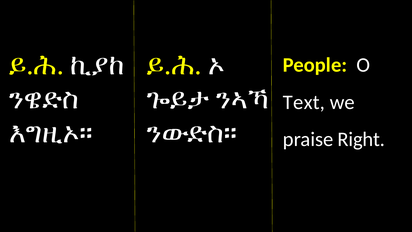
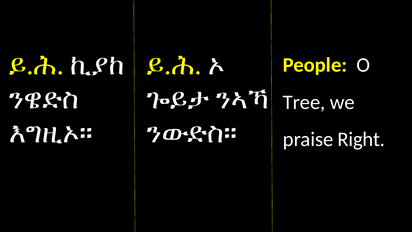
Text: Text -> Tree
